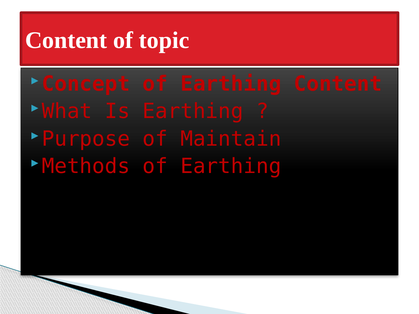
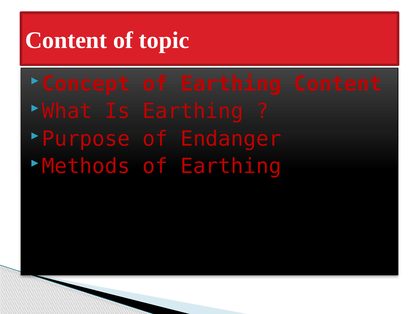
Maintain: Maintain -> Endanger
